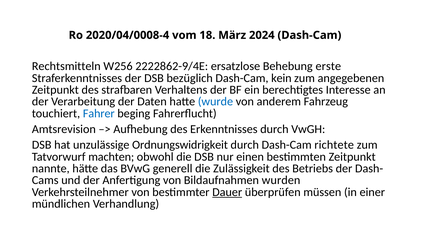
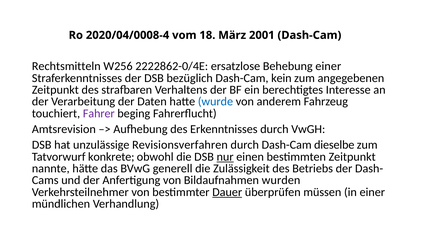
2024: 2024 -> 2001
2222862-9/4E: 2222862-9/4E -> 2222862-0/4E
Behebung erste: erste -> einer
Fahrer colour: blue -> purple
Ordnungswidrigkeit: Ordnungswidrigkeit -> Revisionsverfahren
richtete: richtete -> dieselbe
machten: machten -> konkrete
nur underline: none -> present
